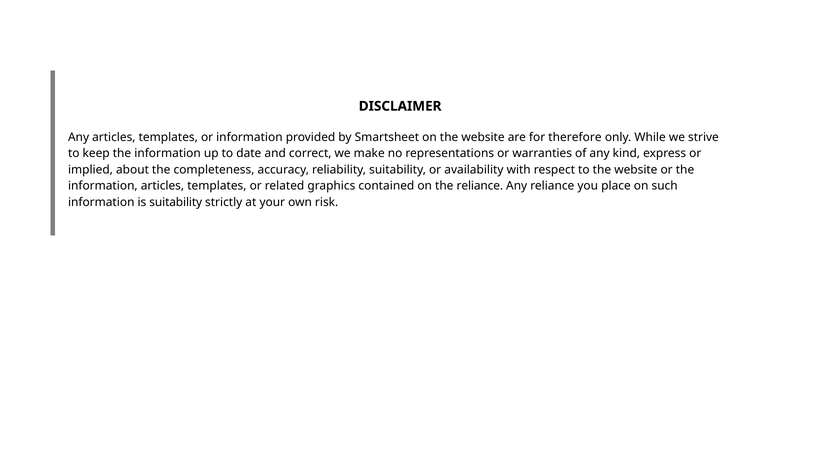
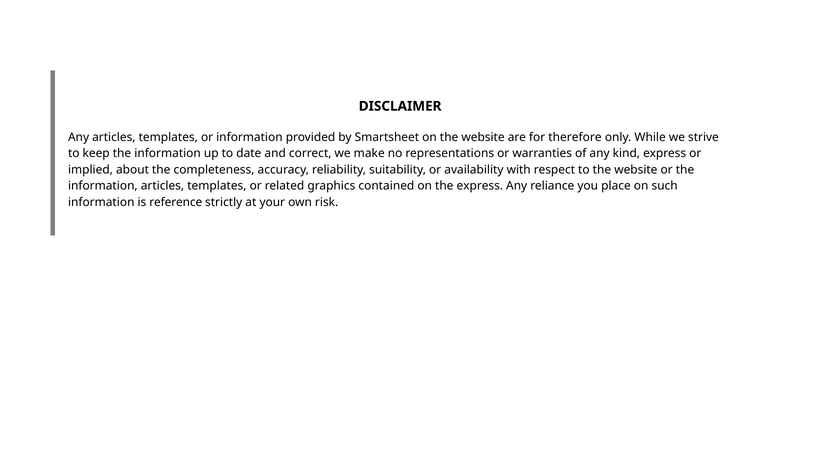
the reliance: reliance -> express
is suitability: suitability -> reference
